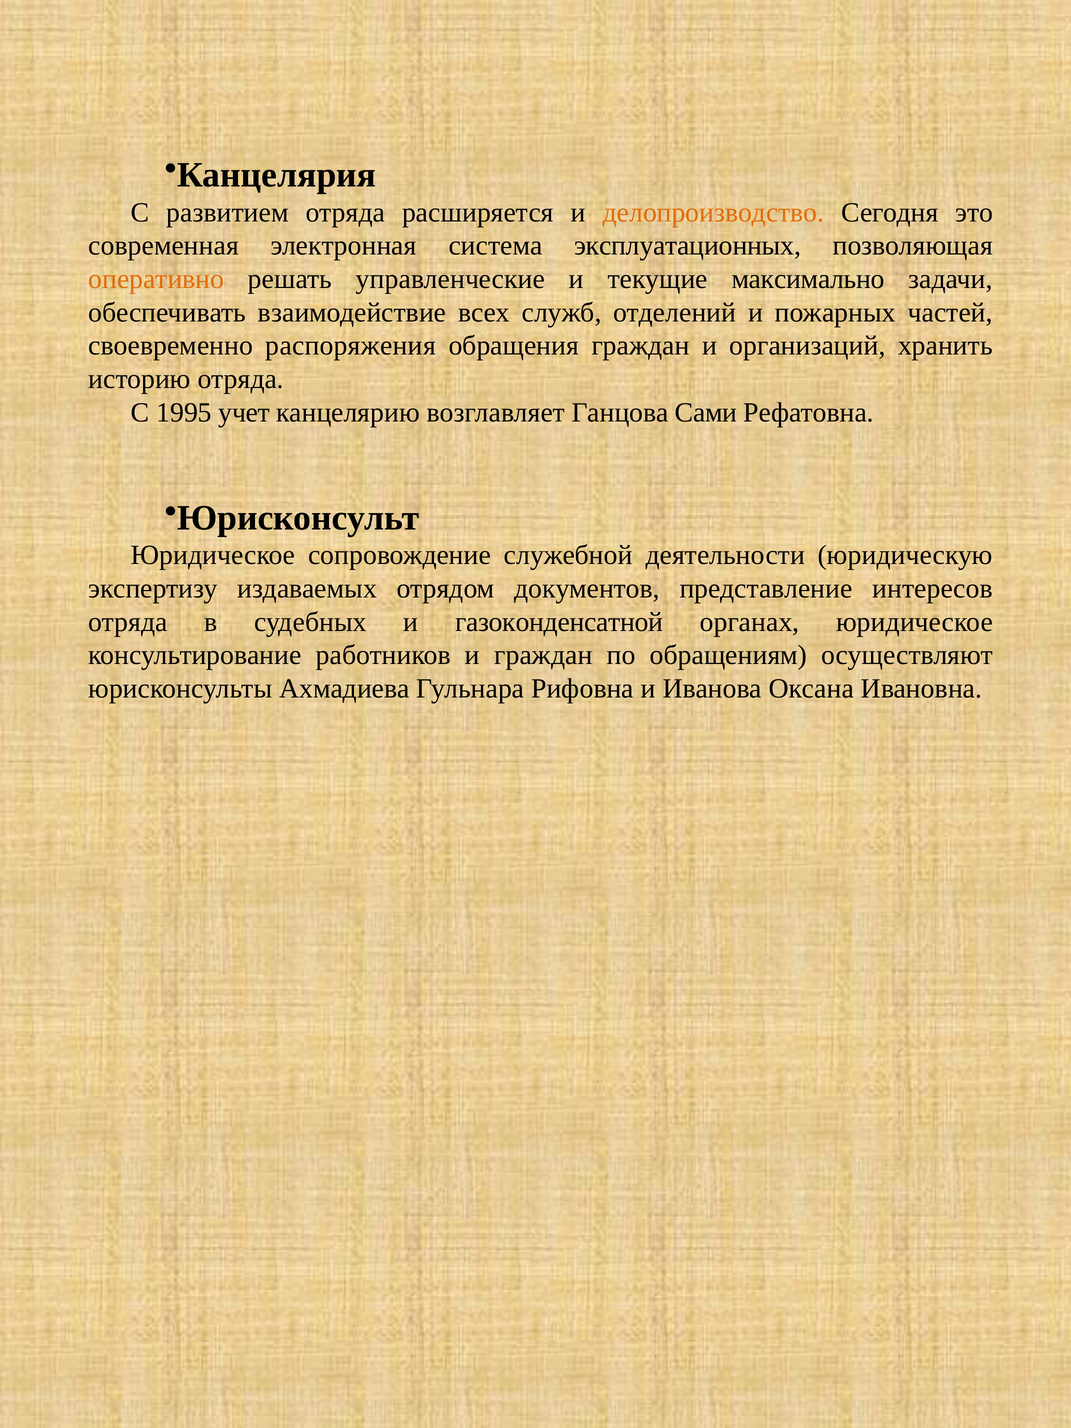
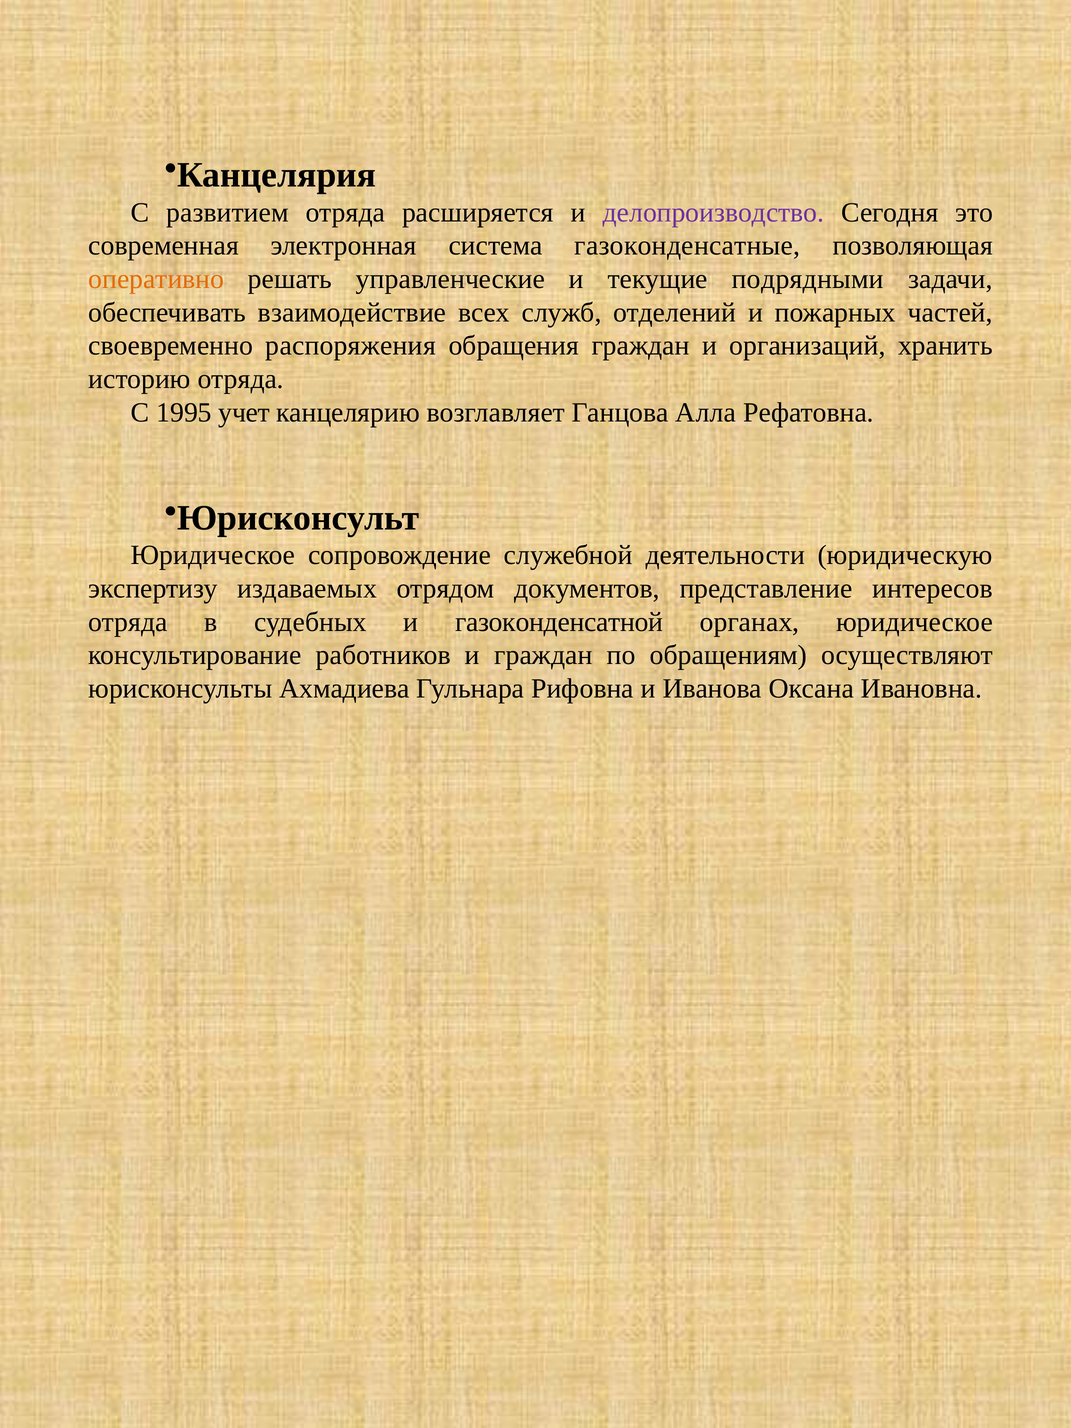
делопроизводство colour: orange -> purple
эксплуатационных: эксплуатационных -> газоконденсатные
максимально: максимально -> подрядными
Сами: Сами -> Алла
